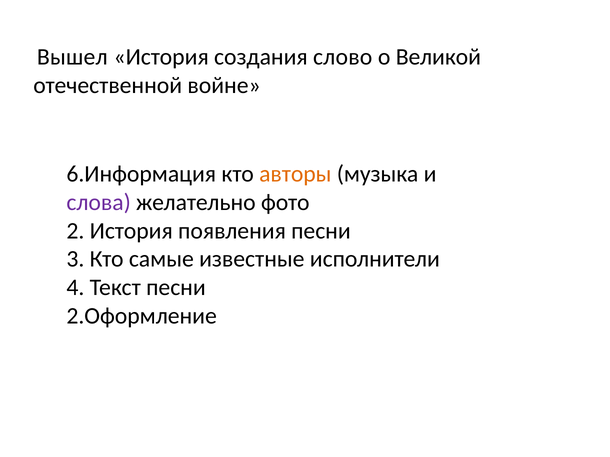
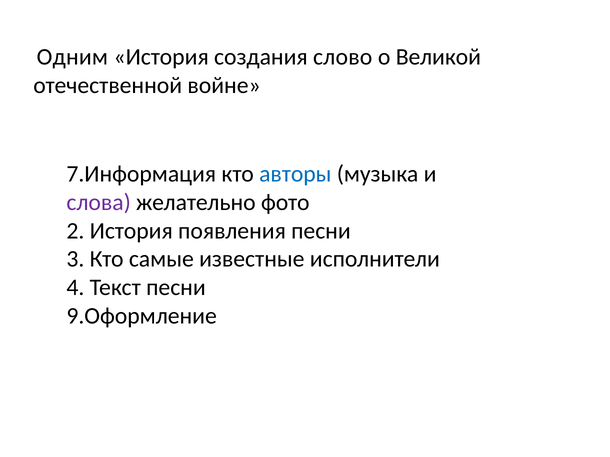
Вышел: Вышел -> Одним
6.Информация: 6.Информация -> 7.Информация
авторы colour: orange -> blue
2.Оформление: 2.Оформление -> 9.Оформление
